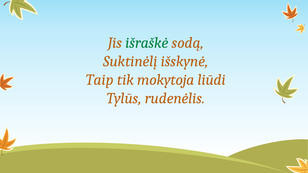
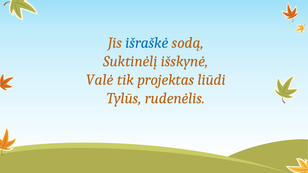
išraškė colour: green -> blue
Taip: Taip -> Valė
mokytoja: mokytoja -> projektas
